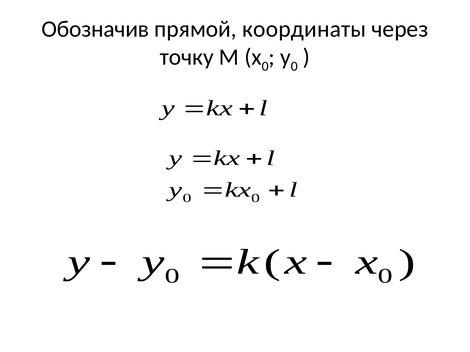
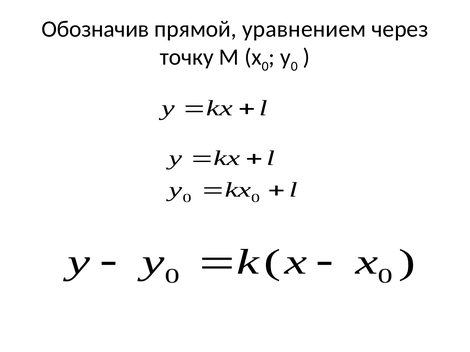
координаты: координаты -> уравнением
